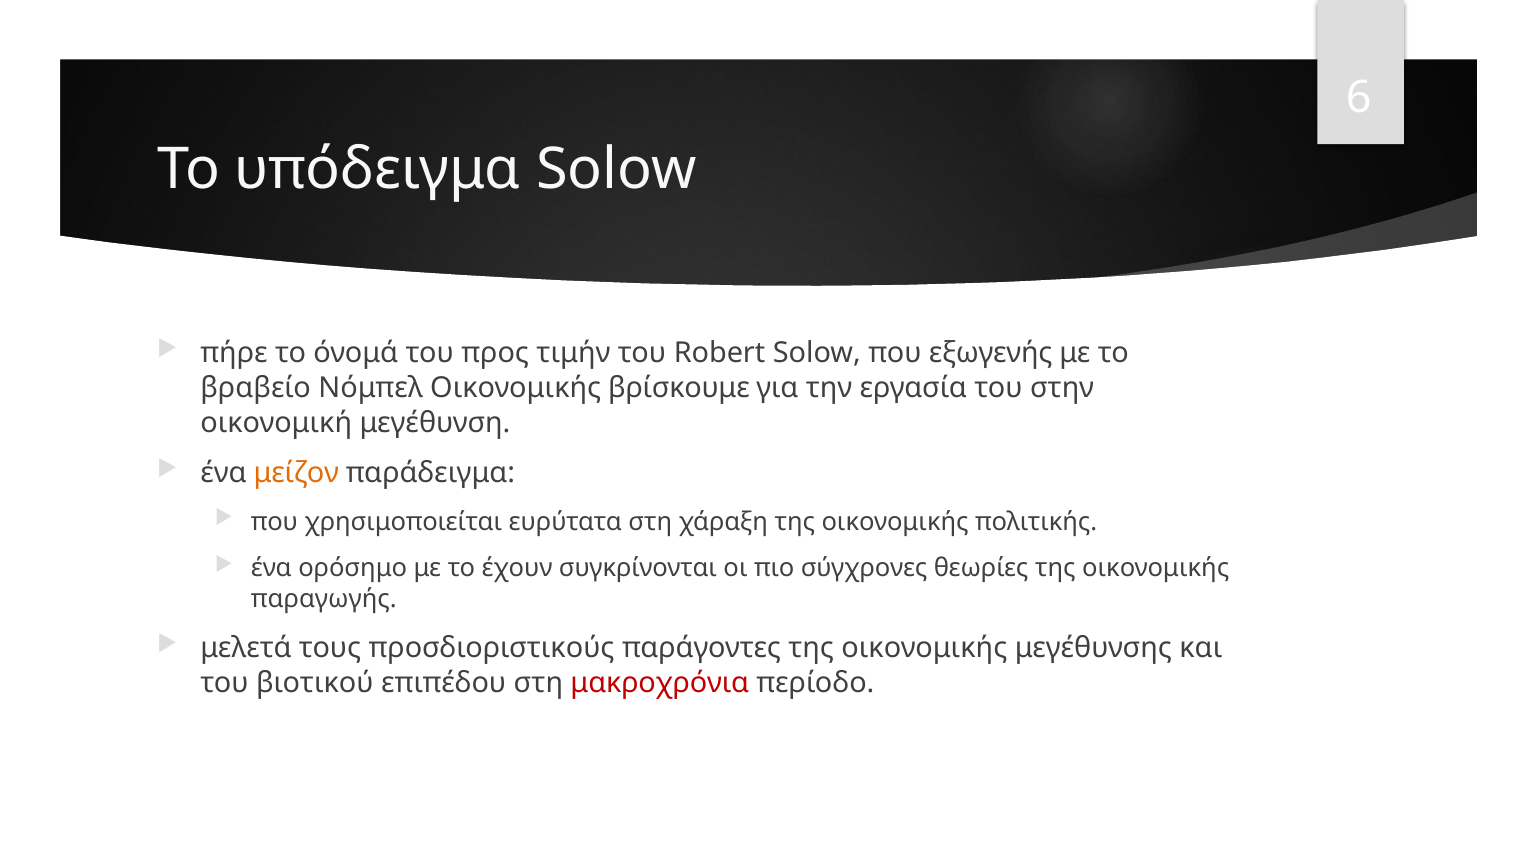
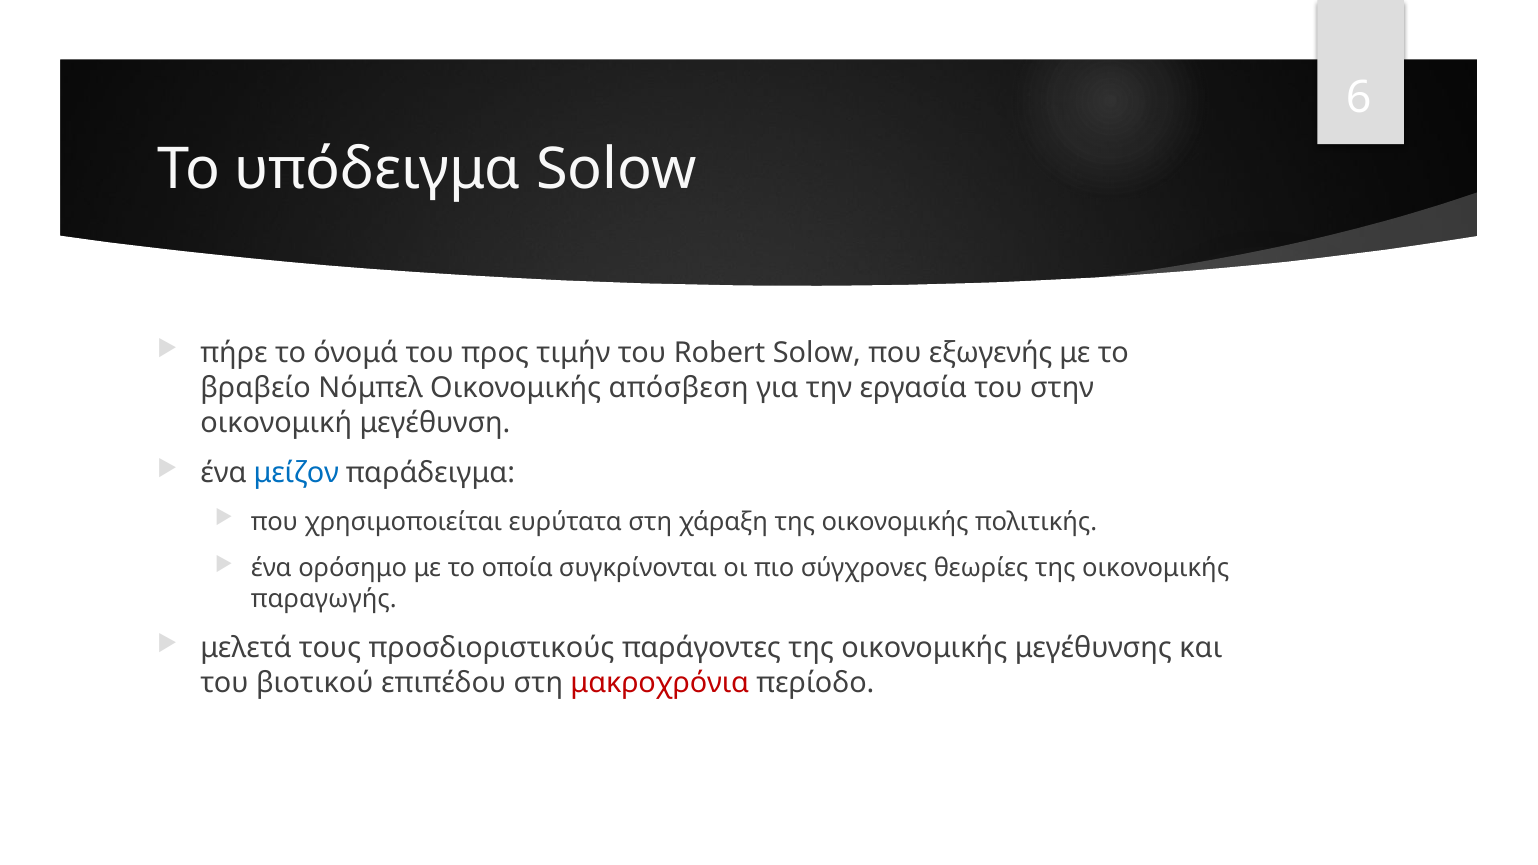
βρίσκουμε: βρίσκουμε -> απόσβεση
μείζον colour: orange -> blue
έχουν: έχουν -> οποία
